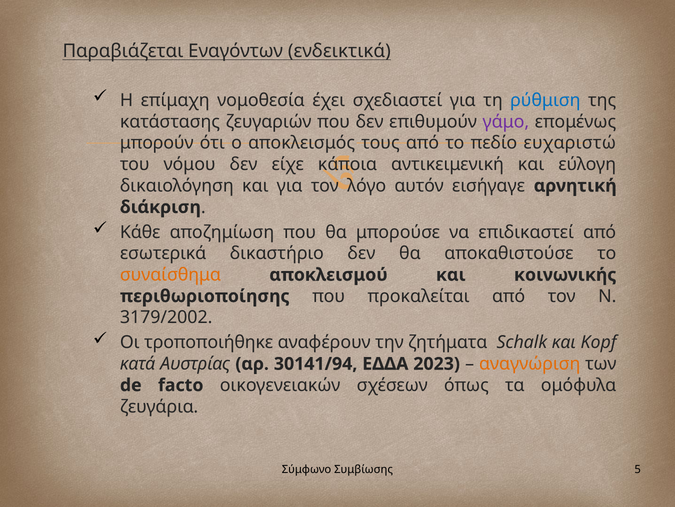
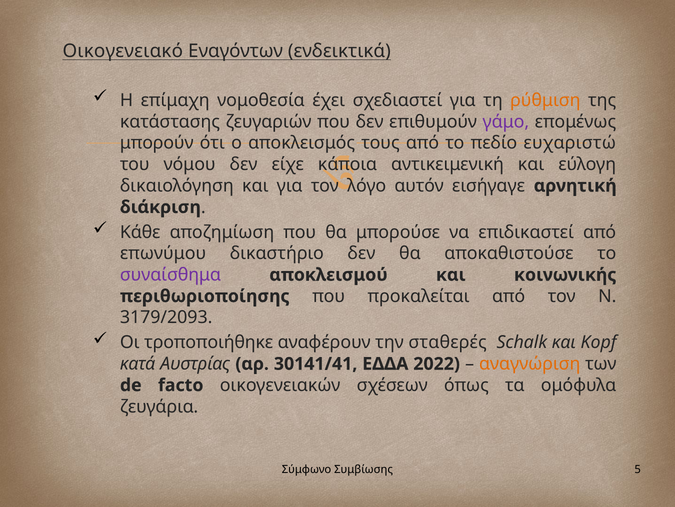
Παραβιάζεται: Παραβιάζεται -> Οικογενειακό
ρύθμιση colour: blue -> orange
εσωτερικά: εσωτερικά -> επωνύμου
συναίσθημα colour: orange -> purple
3179/2002: 3179/2002 -> 3179/2093
ζητήματα: ζητήματα -> σταθερές
30141/94: 30141/94 -> 30141/41
2023: 2023 -> 2022
